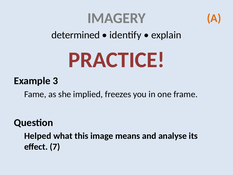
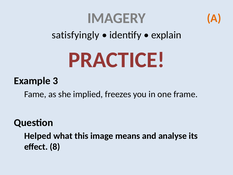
determined: determined -> satisfyingly
7: 7 -> 8
